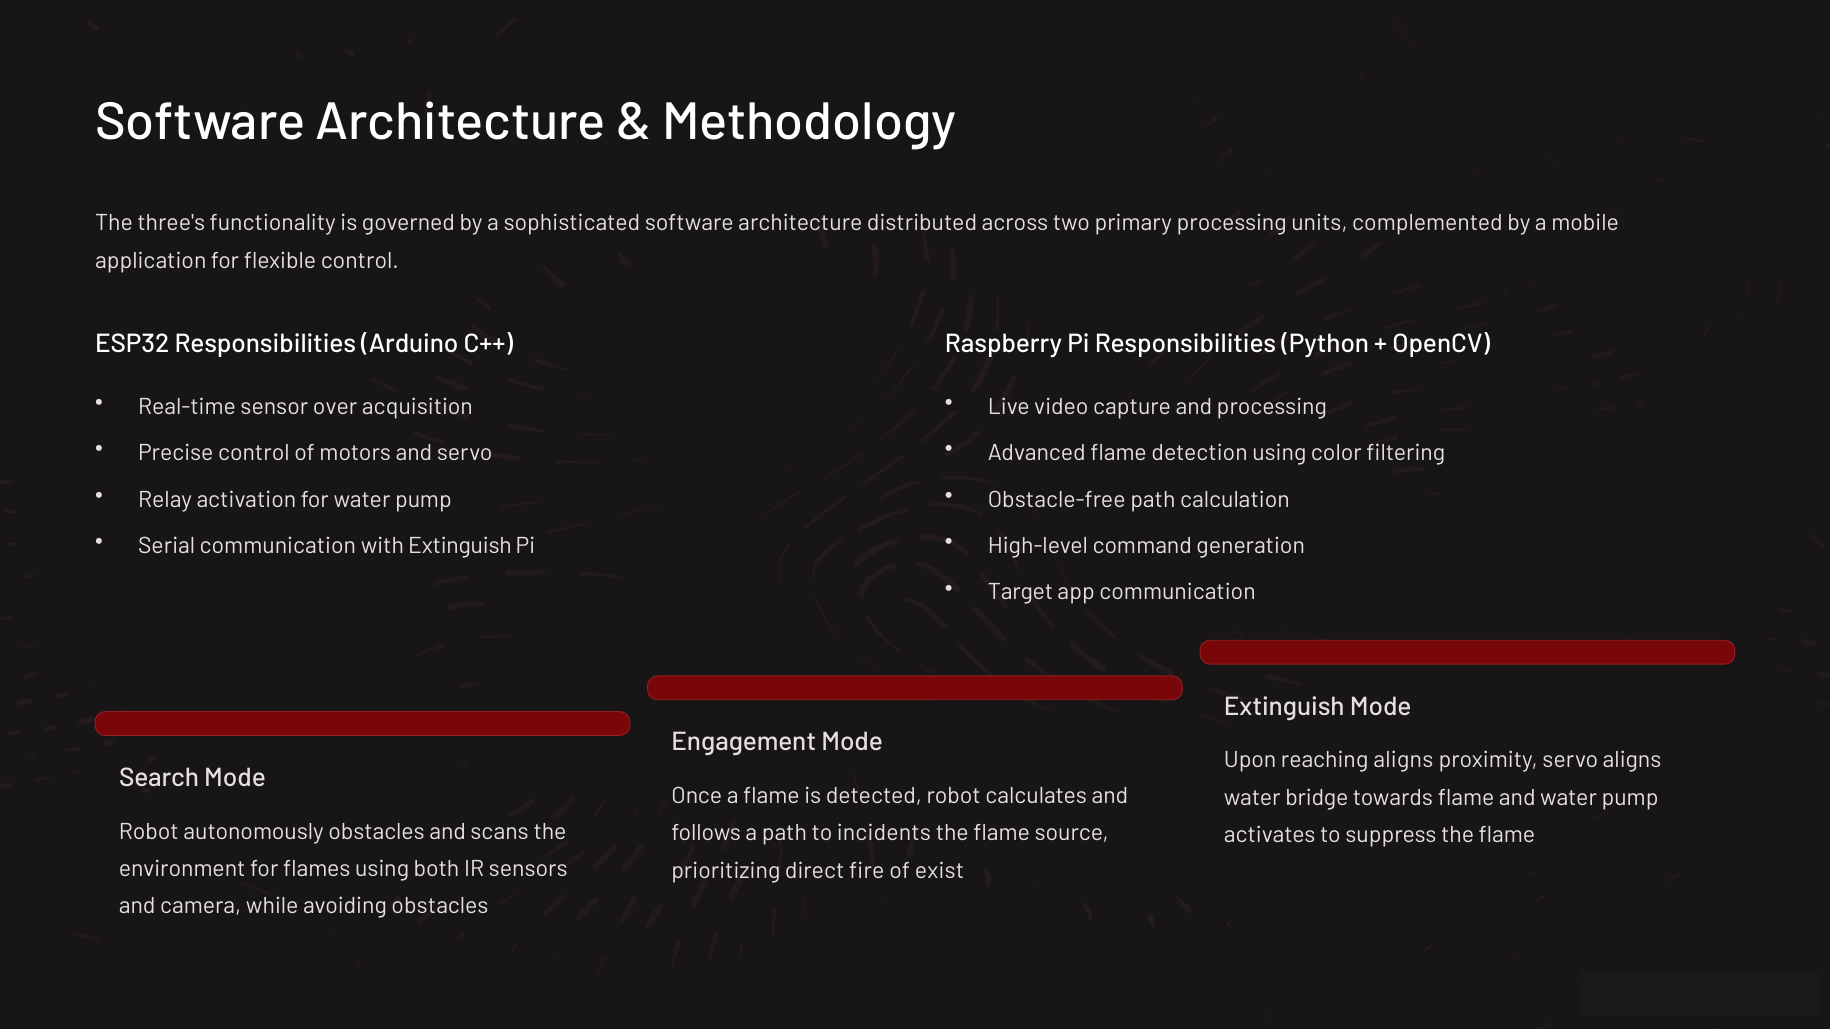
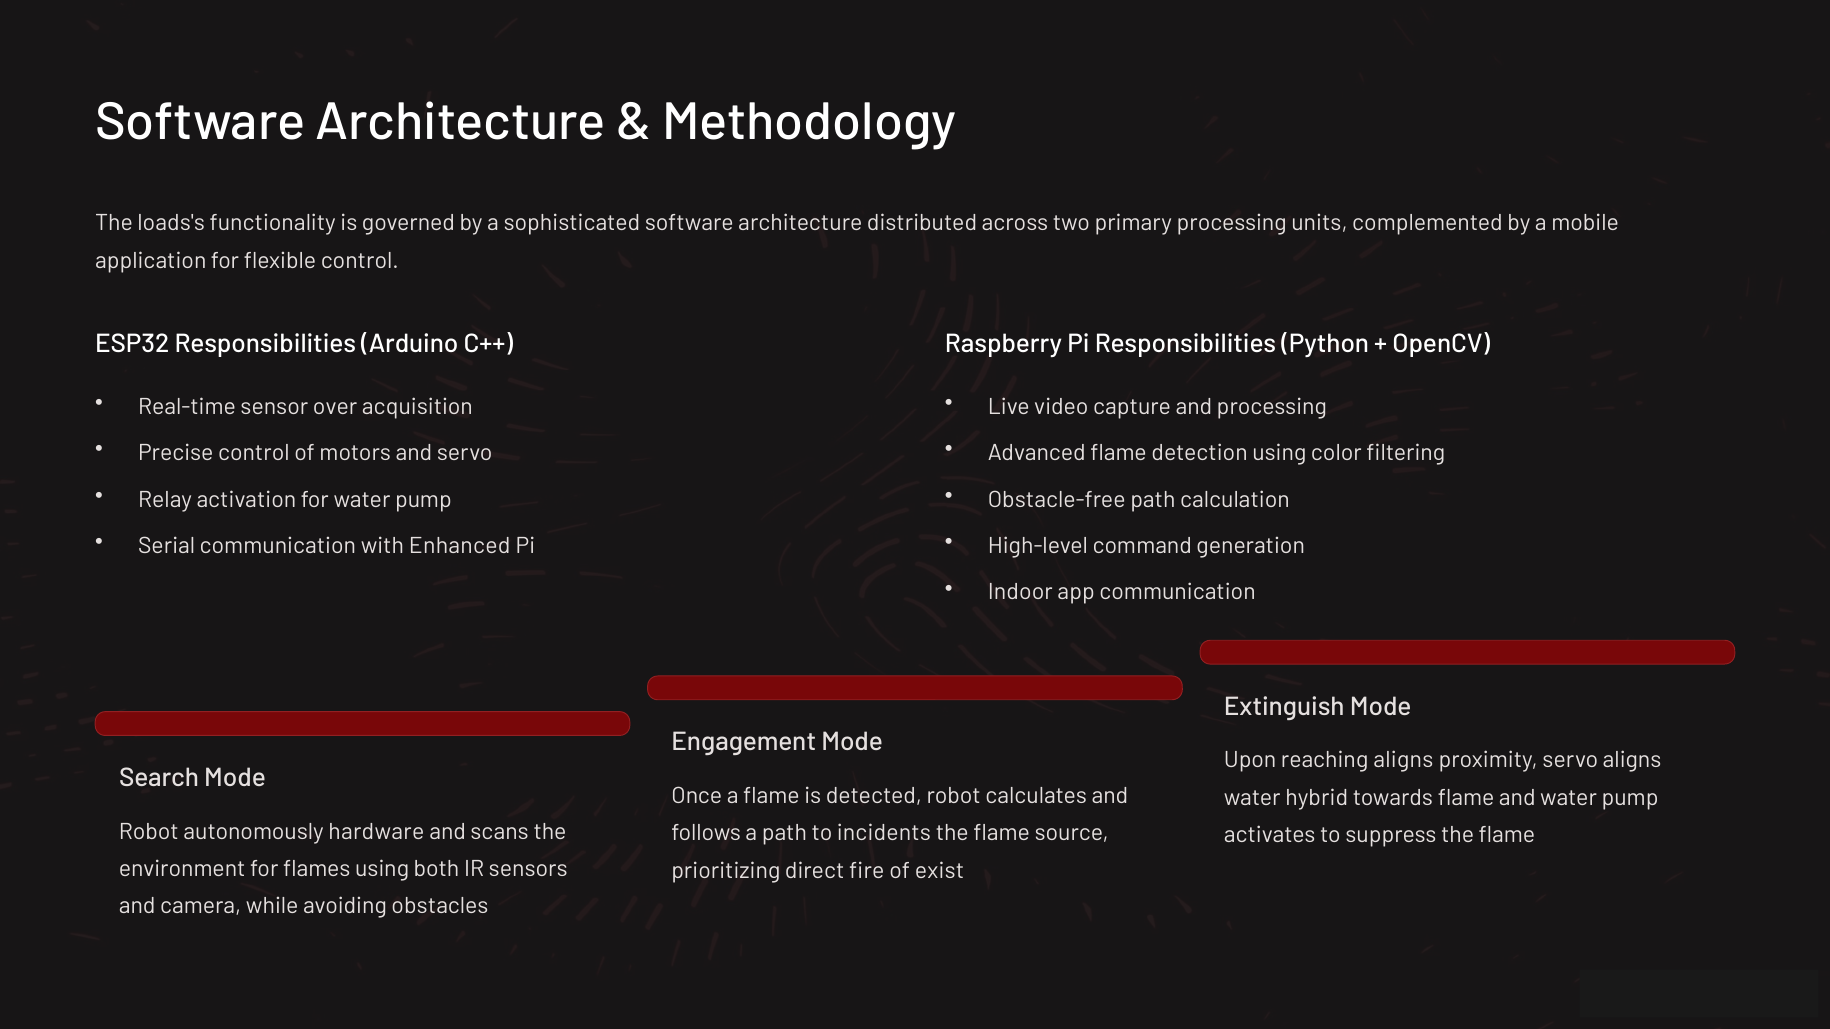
three's: three's -> loads's
with Extinguish: Extinguish -> Enhanced
Target: Target -> Indoor
bridge: bridge -> hybrid
autonomously obstacles: obstacles -> hardware
